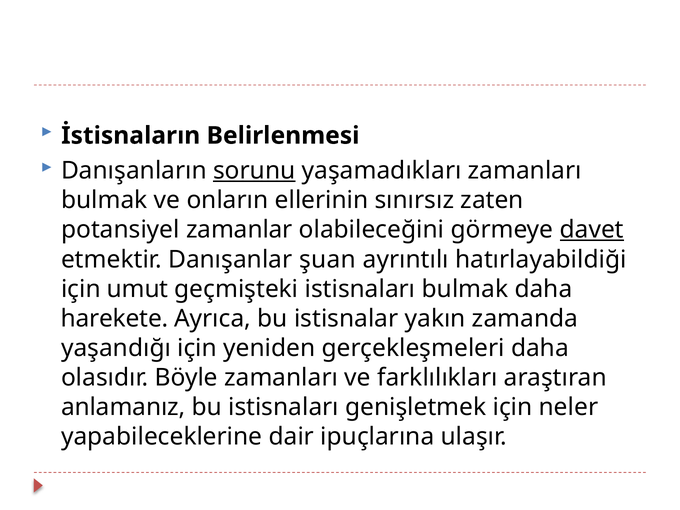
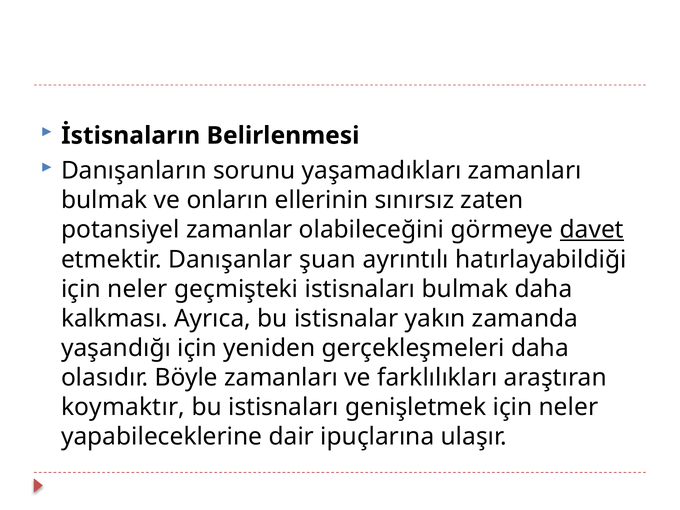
sorunu underline: present -> none
umut at (138, 289): umut -> neler
harekete: harekete -> kalkması
anlamanız: anlamanız -> koymaktır
